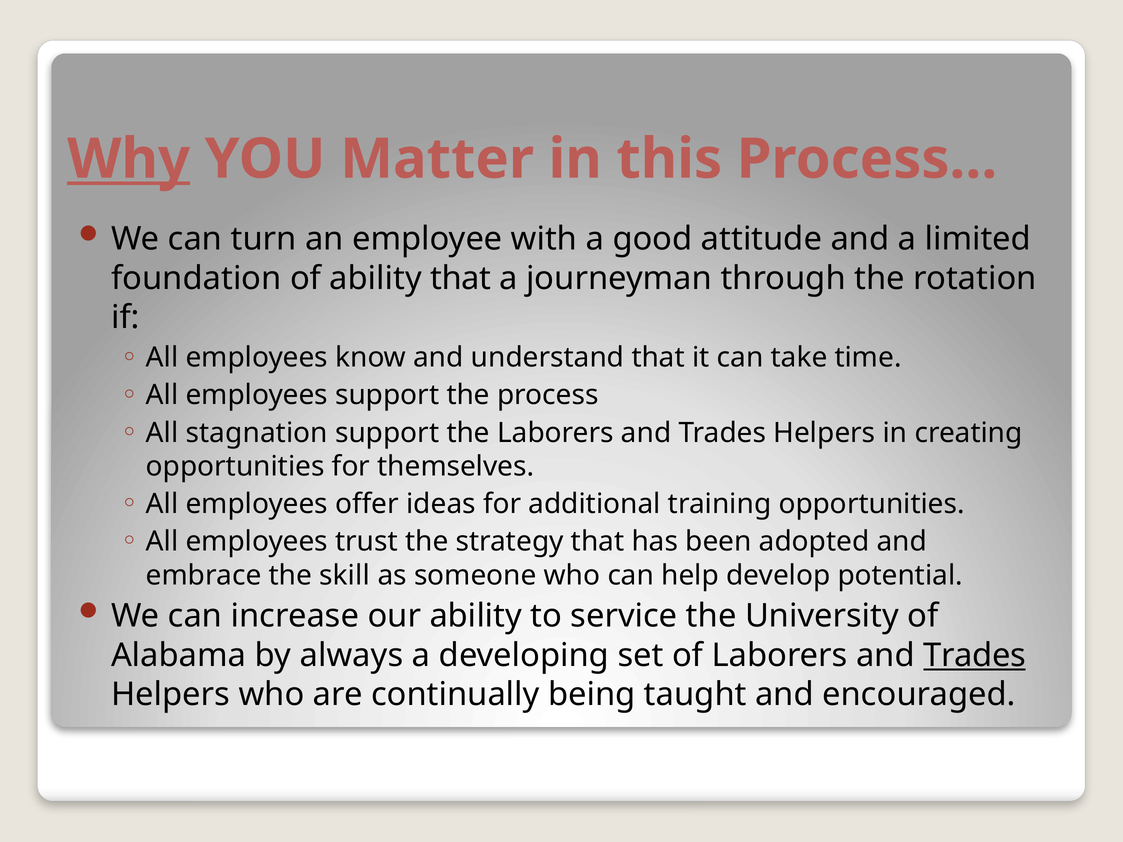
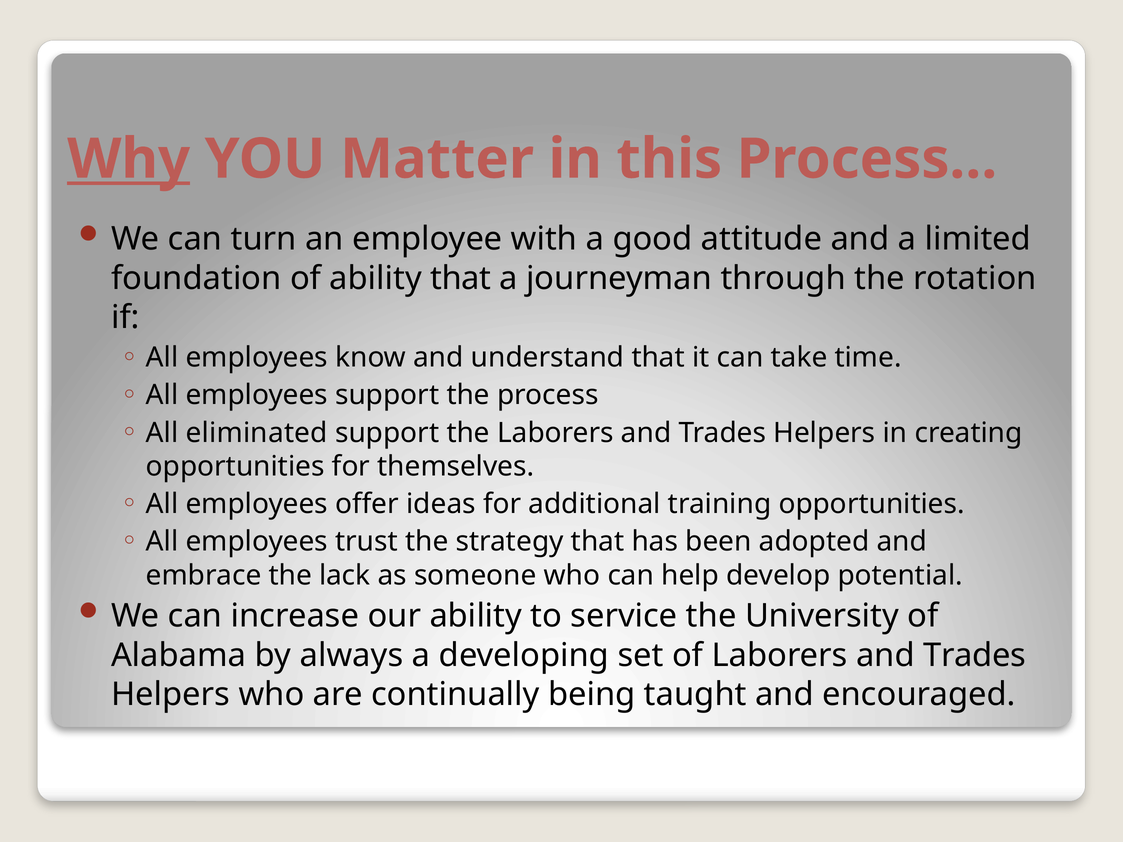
stagnation: stagnation -> eliminated
skill: skill -> lack
Trades at (975, 655) underline: present -> none
